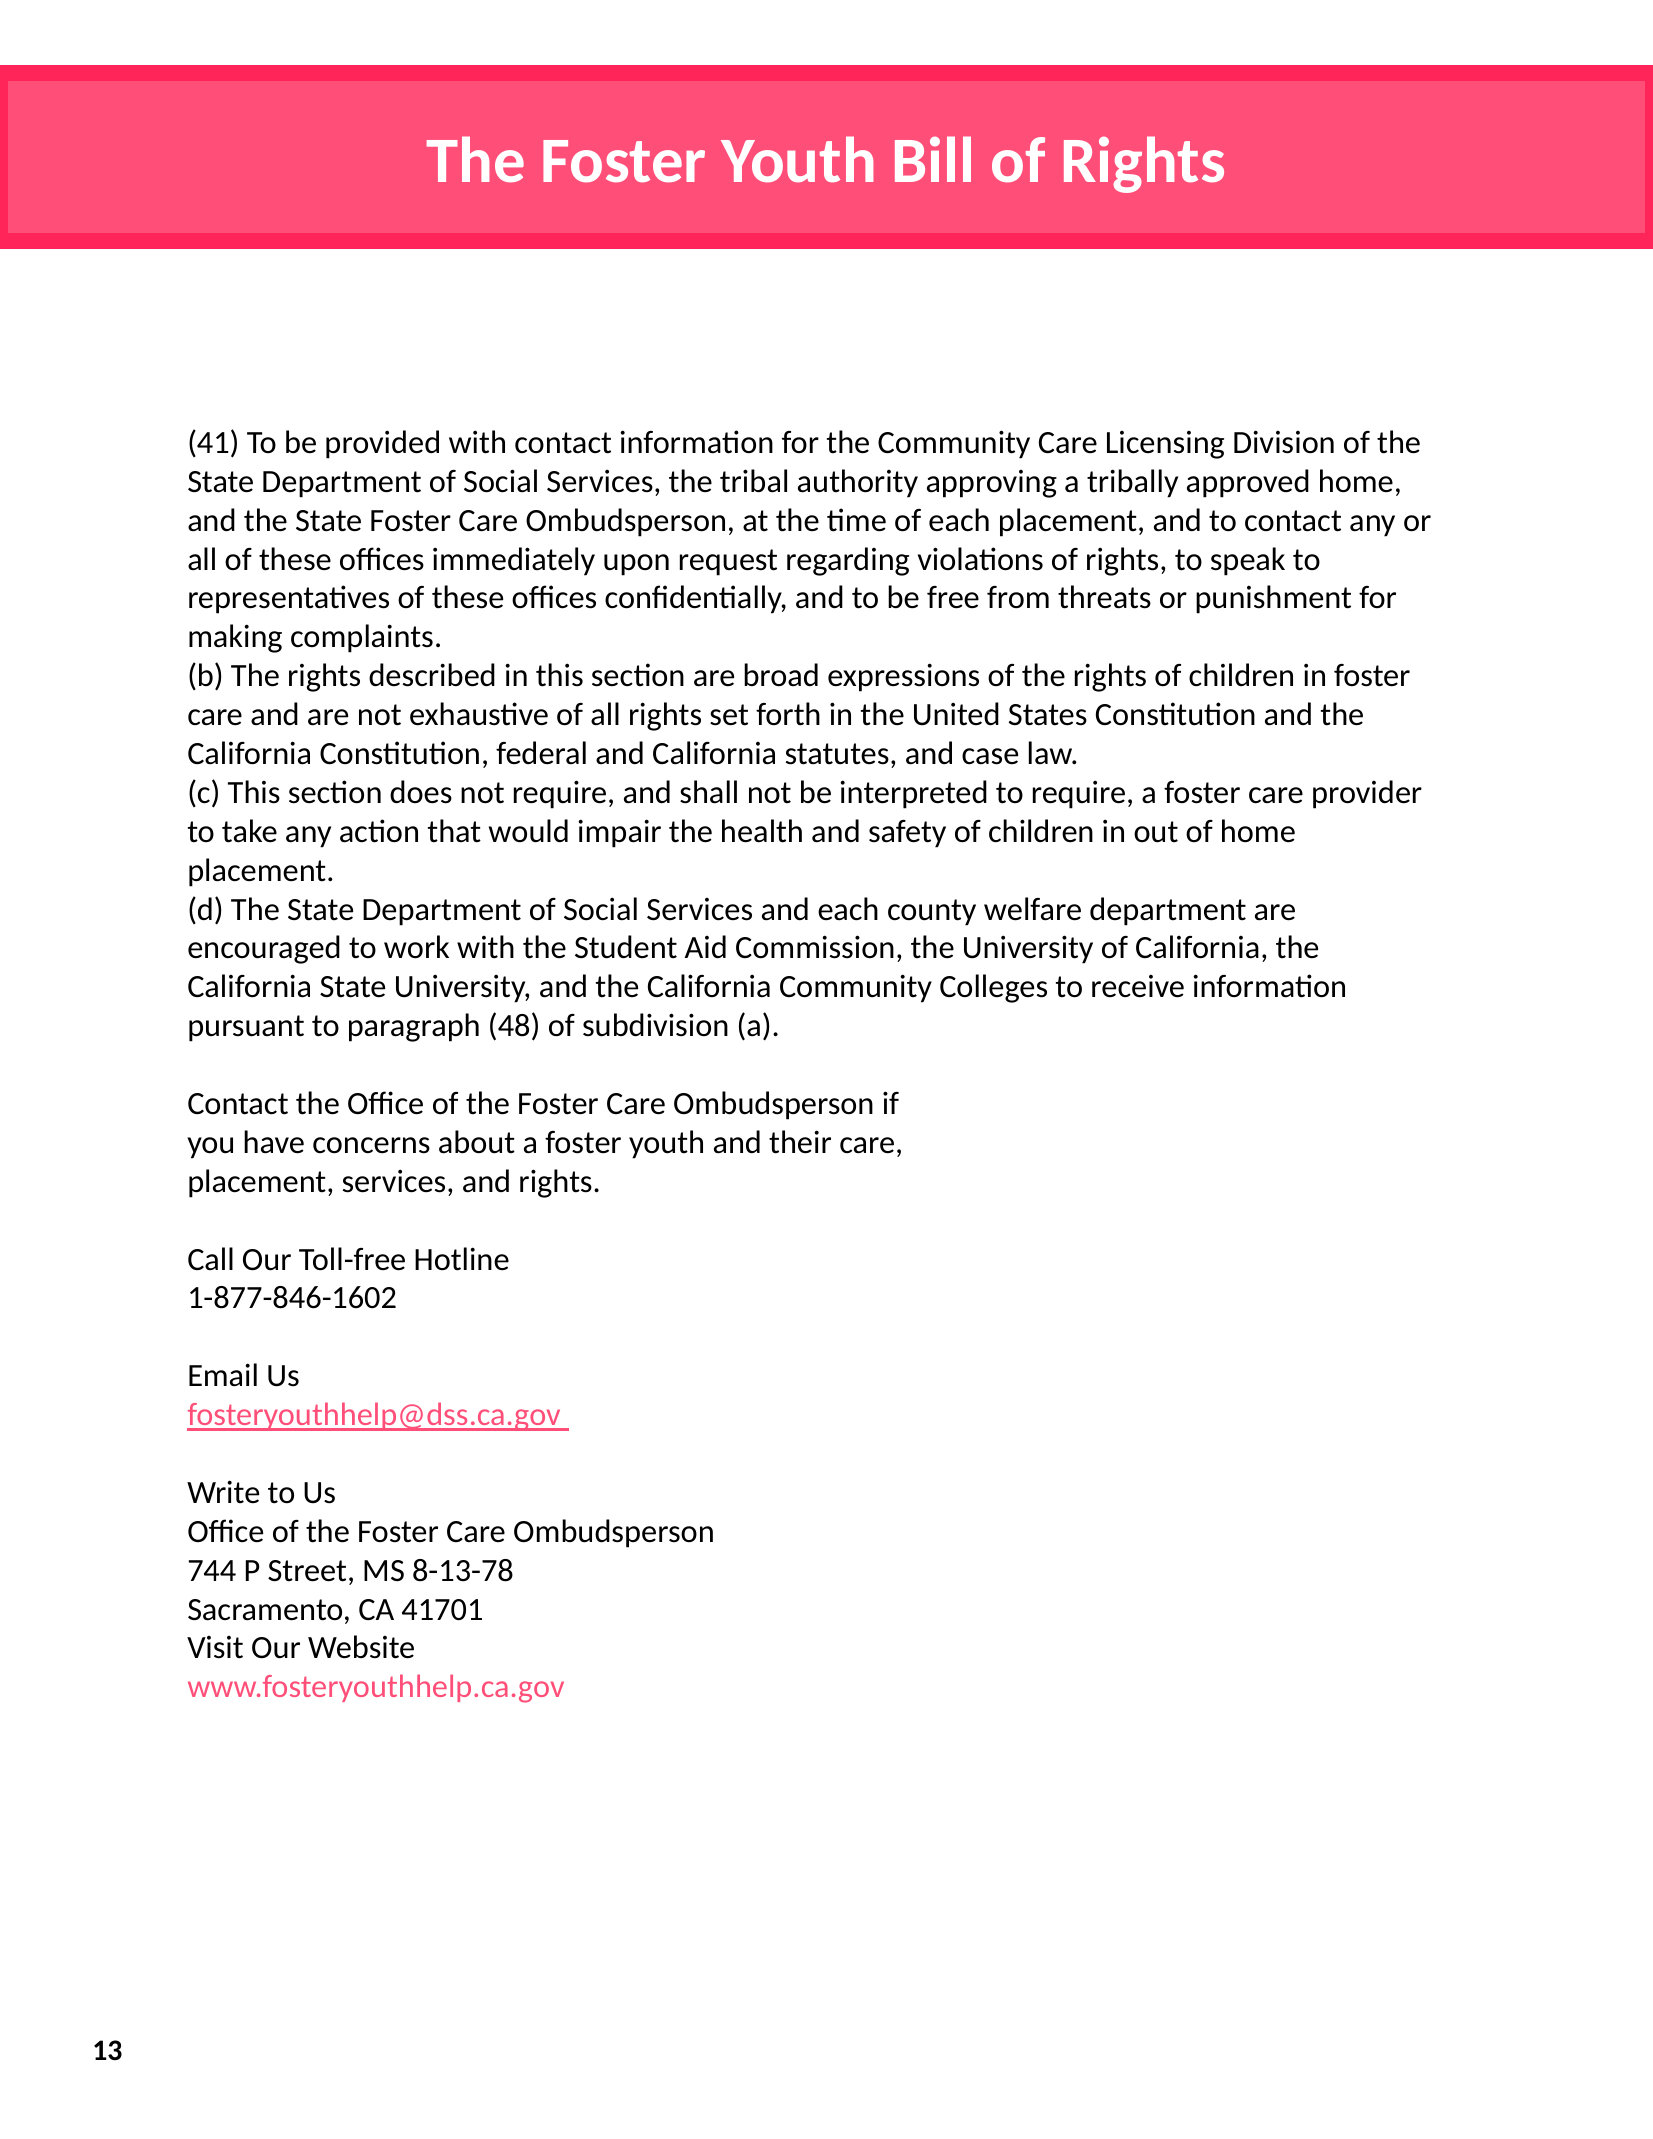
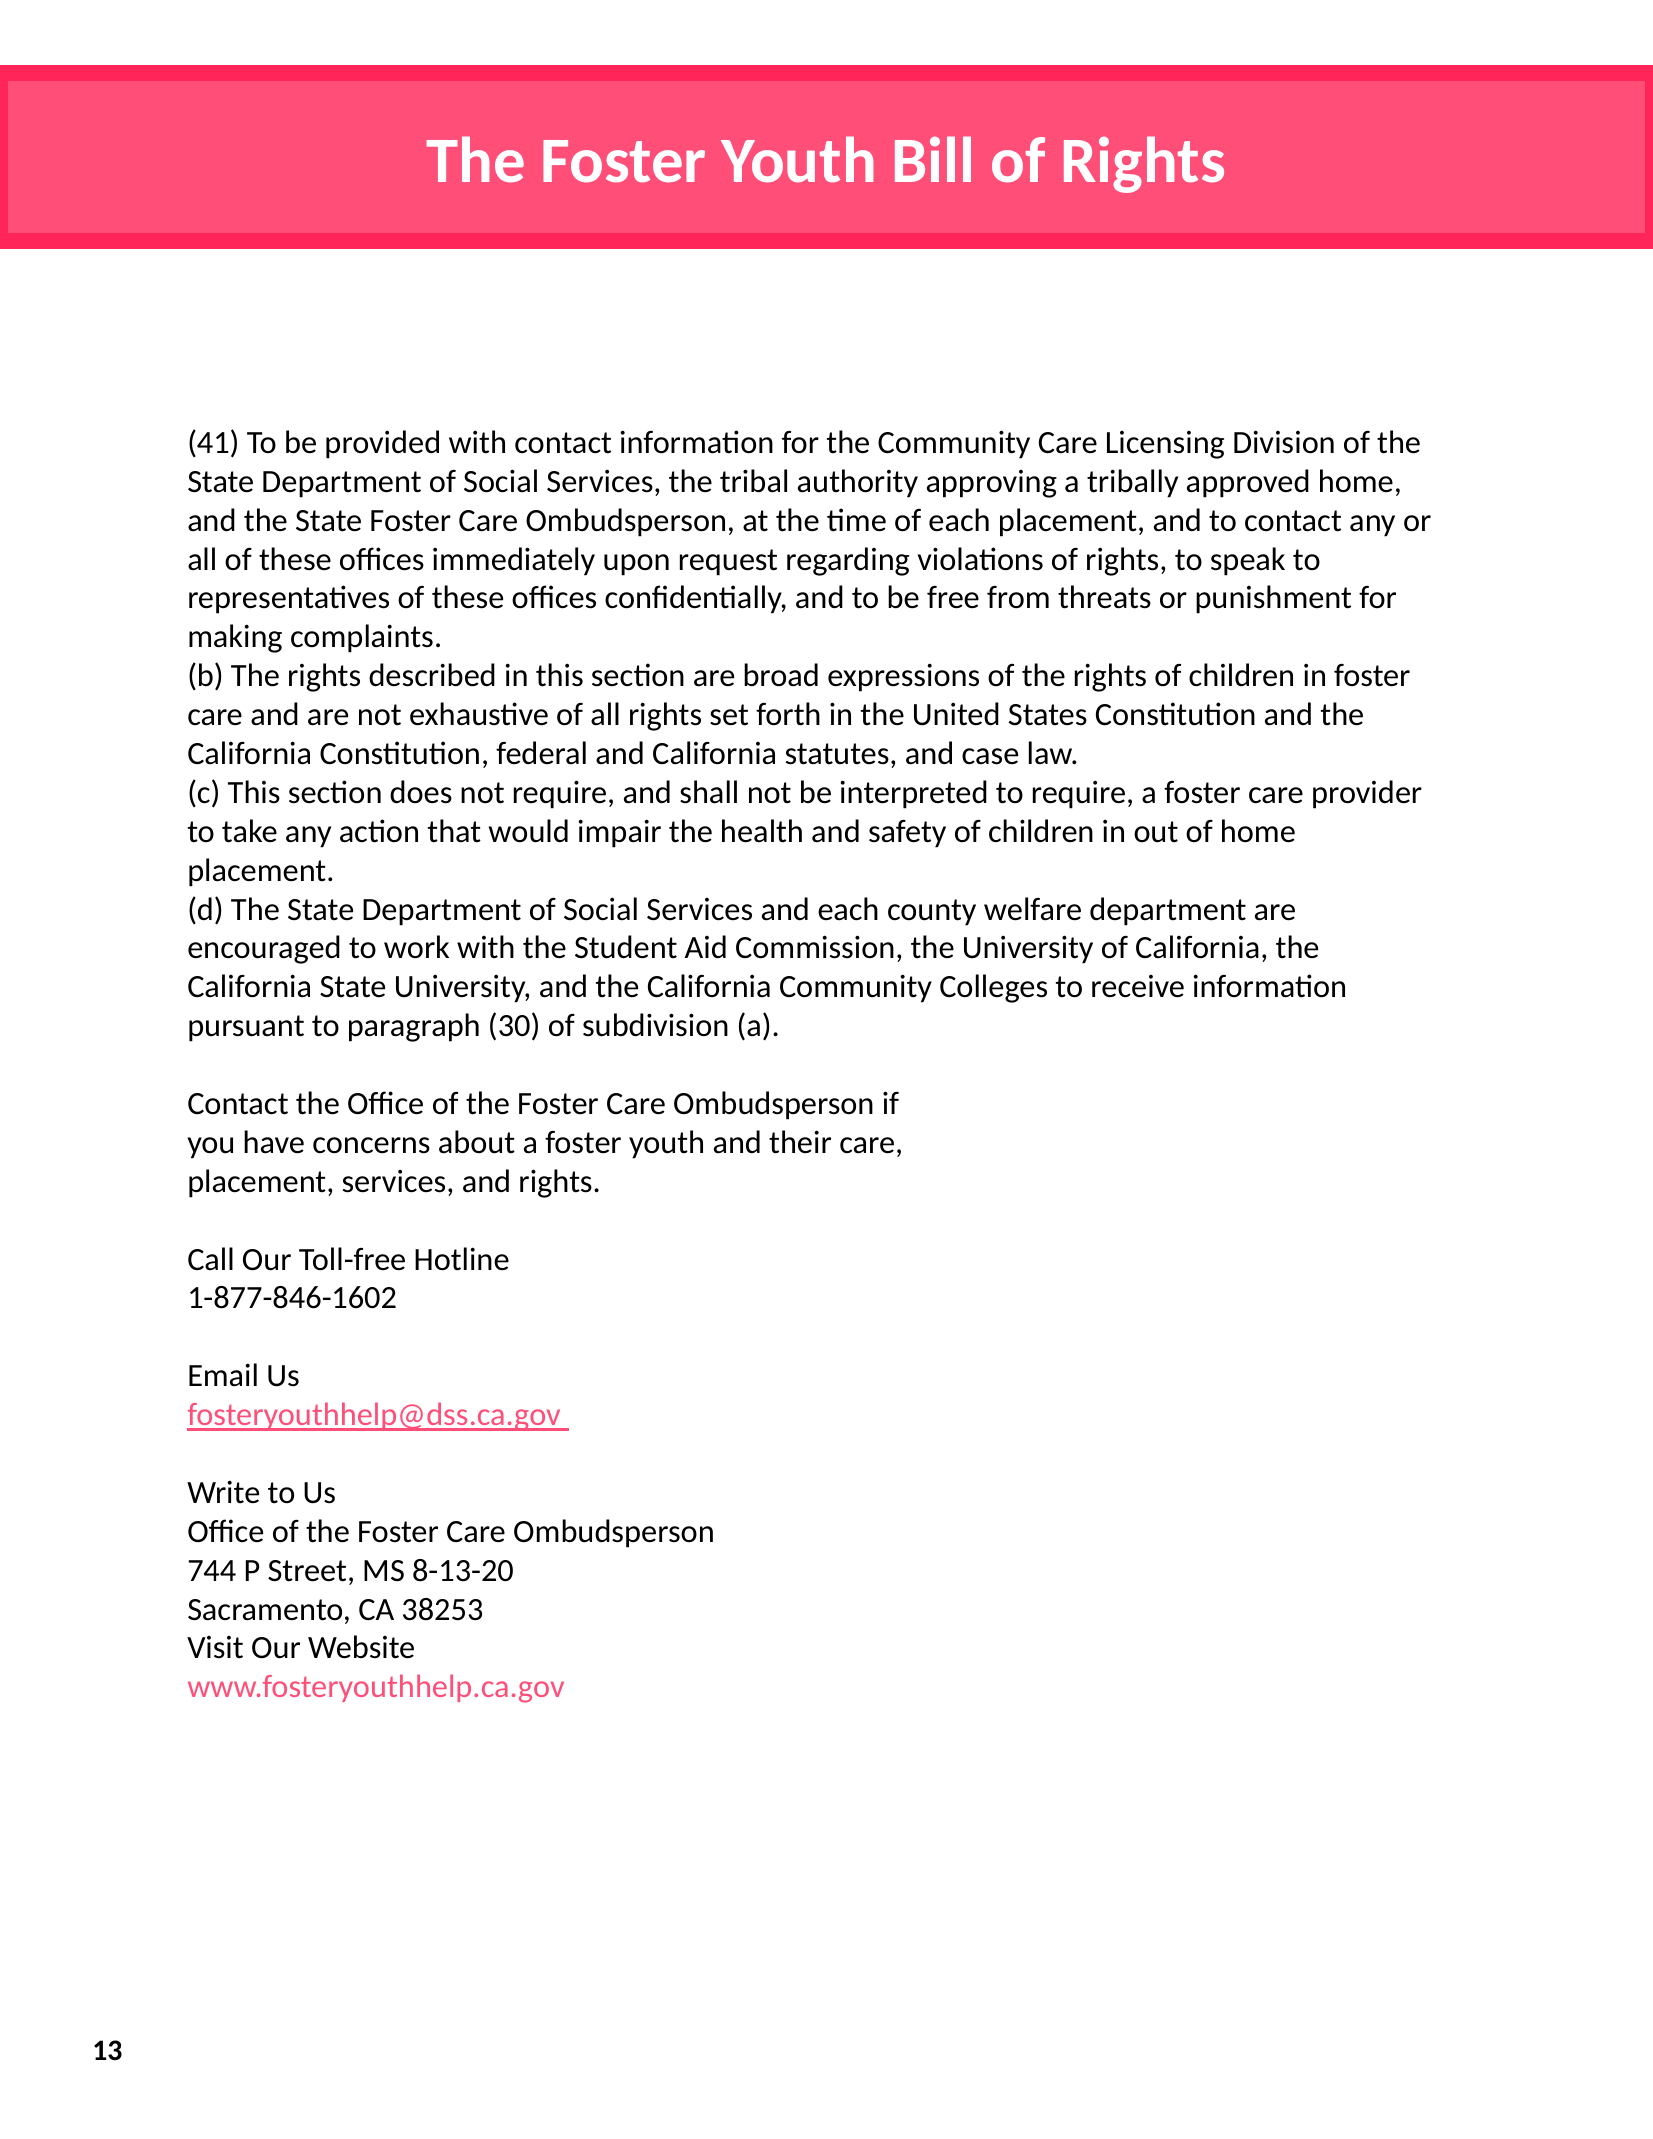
48: 48 -> 30
8-13-78: 8-13-78 -> 8-13-20
41701: 41701 -> 38253
